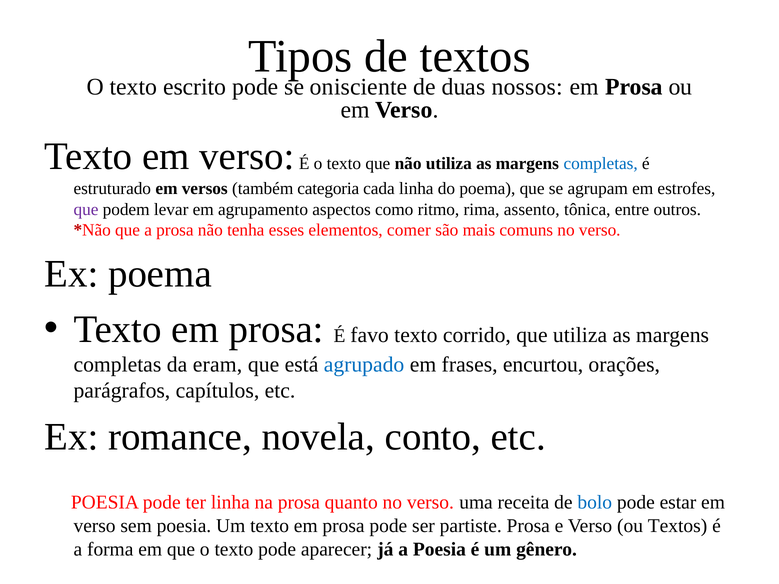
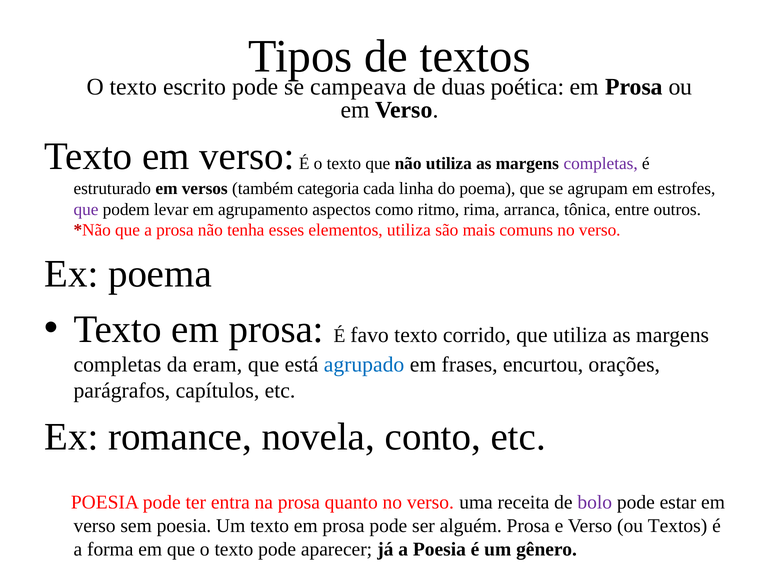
onisciente: onisciente -> campeava
nossos: nossos -> poética
completas at (601, 164) colour: blue -> purple
assento: assento -> arranca
elementos comer: comer -> utiliza
ter linha: linha -> entra
bolo colour: blue -> purple
partiste: partiste -> alguém
